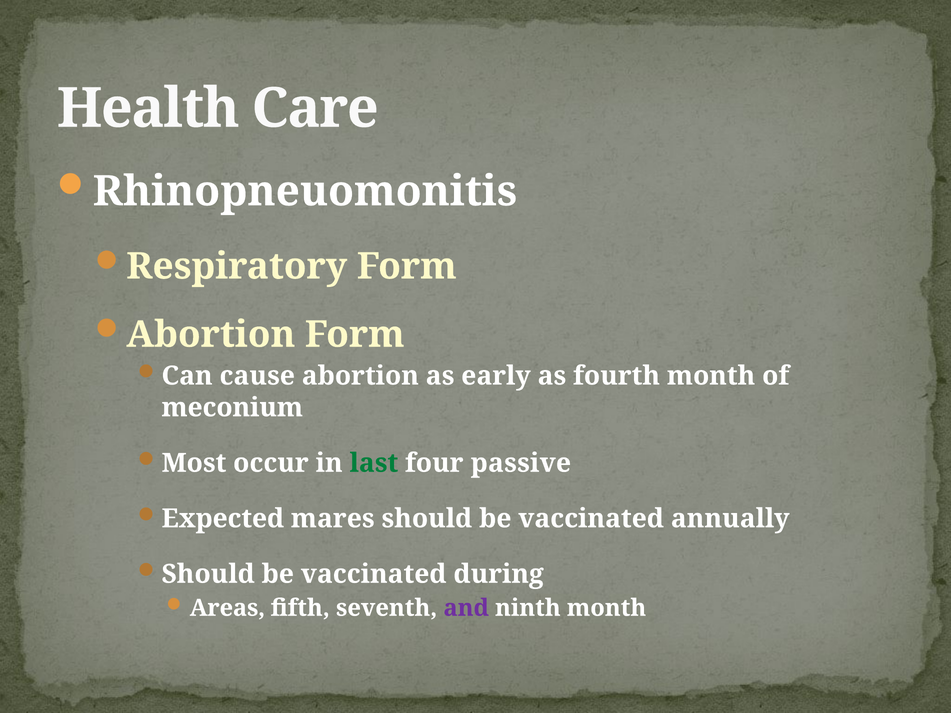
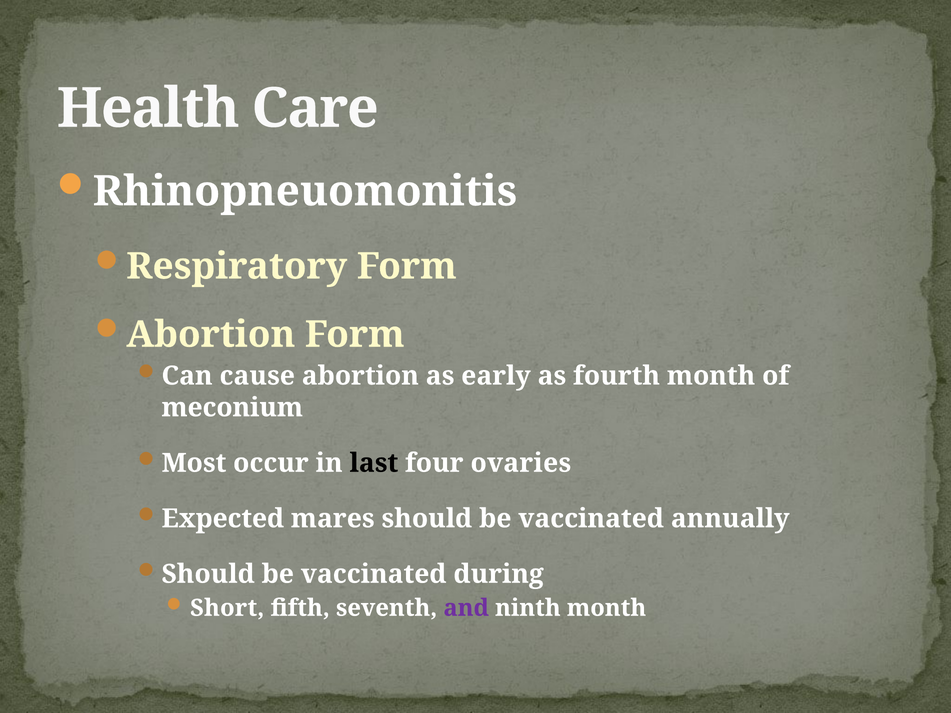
last colour: green -> black
passive: passive -> ovaries
Areas: Areas -> Short
